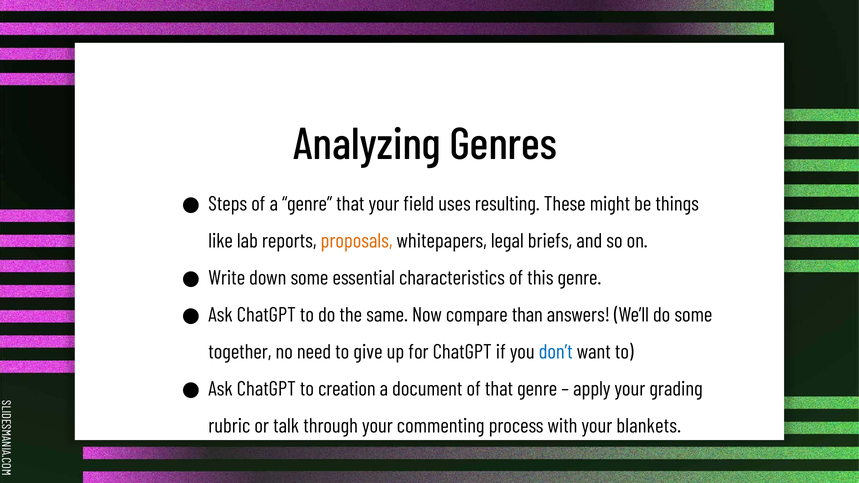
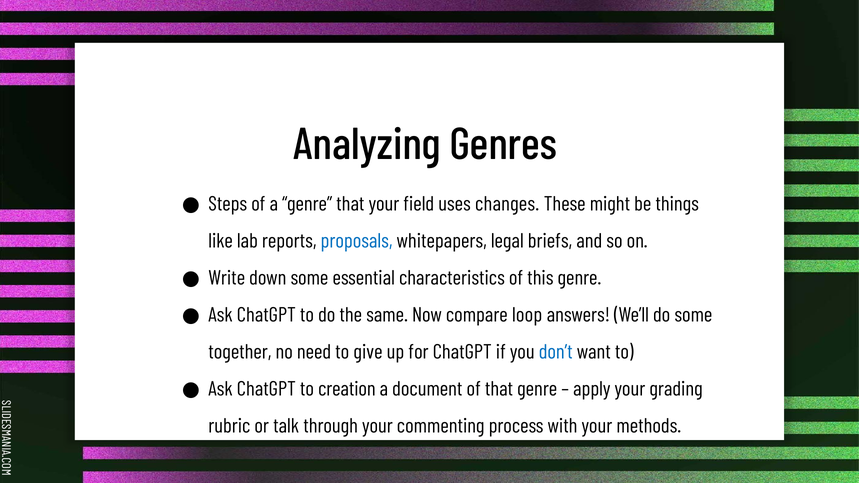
resulting: resulting -> changes
proposals colour: orange -> blue
than: than -> loop
blankets: blankets -> methods
